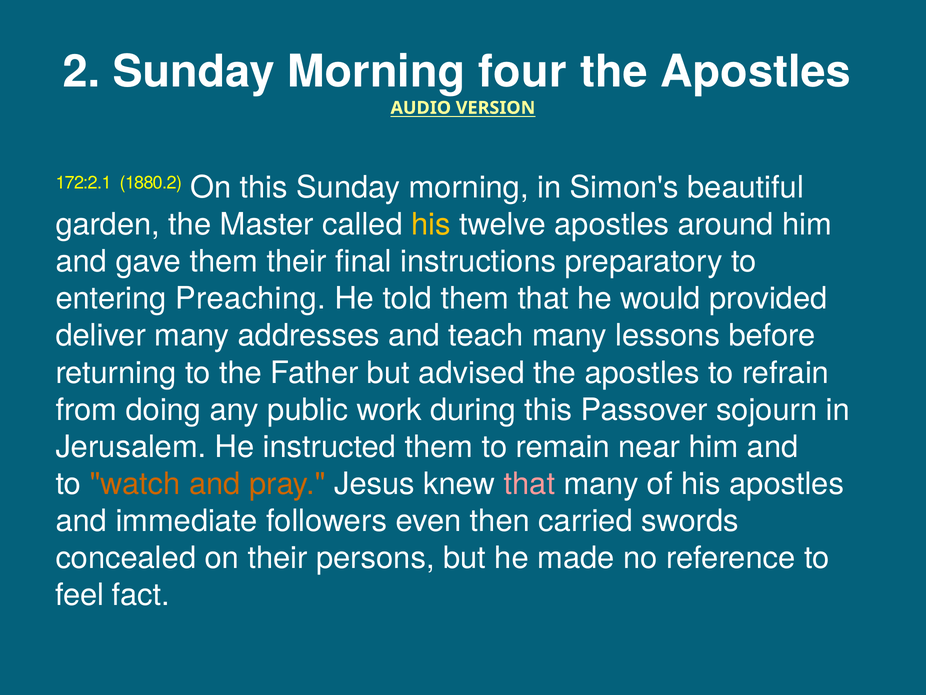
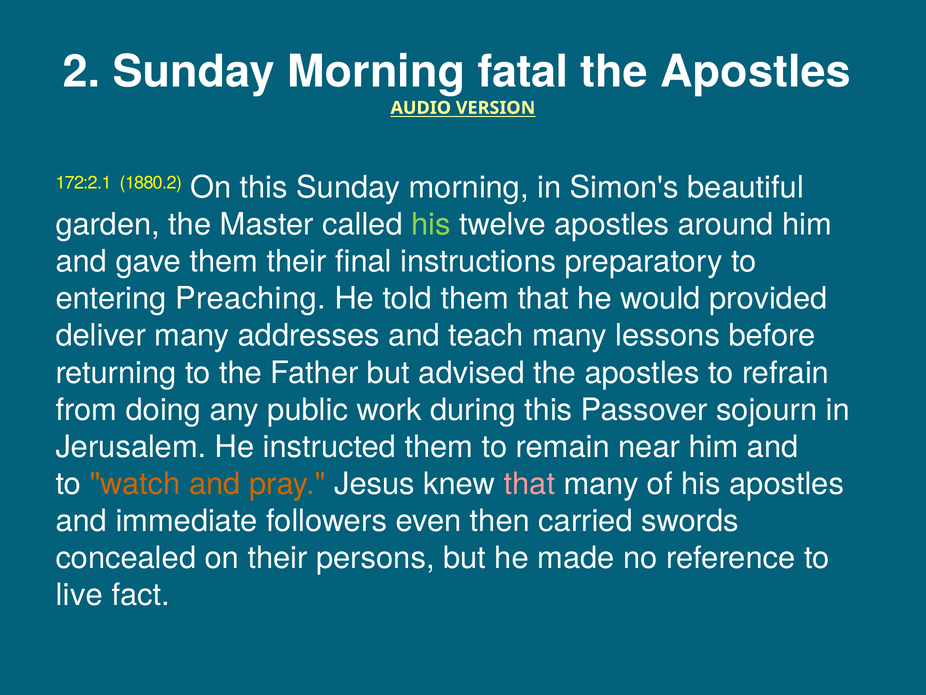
four: four -> fatal
his at (431, 224) colour: yellow -> light green
feel: feel -> live
